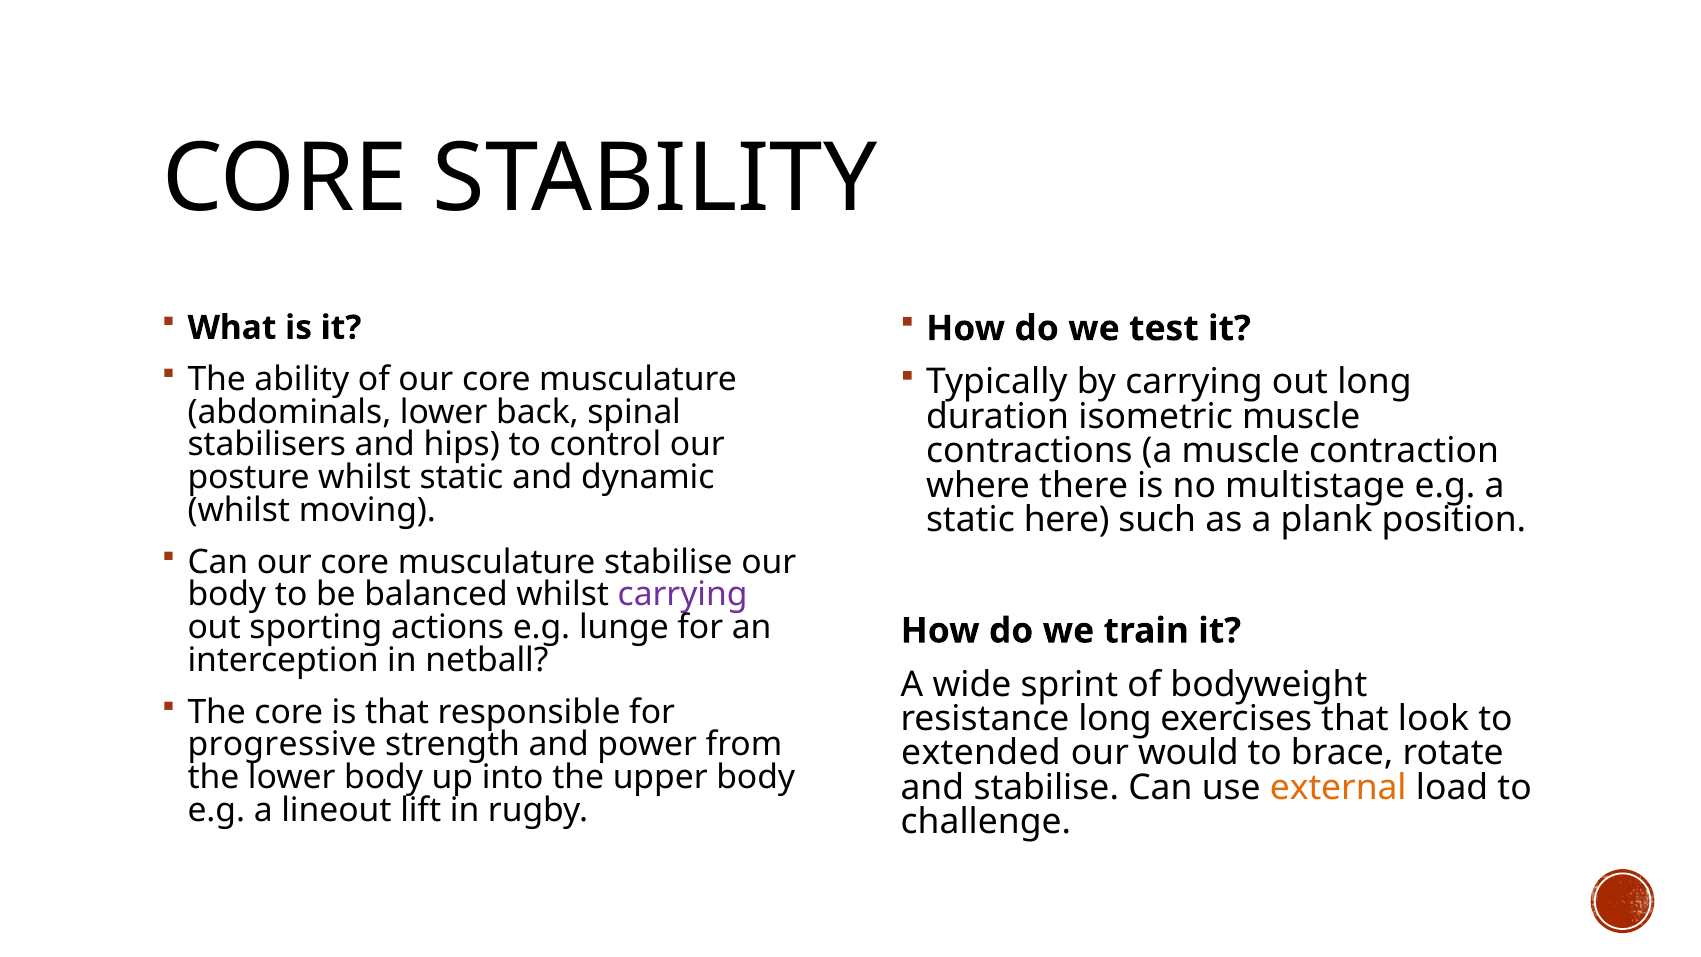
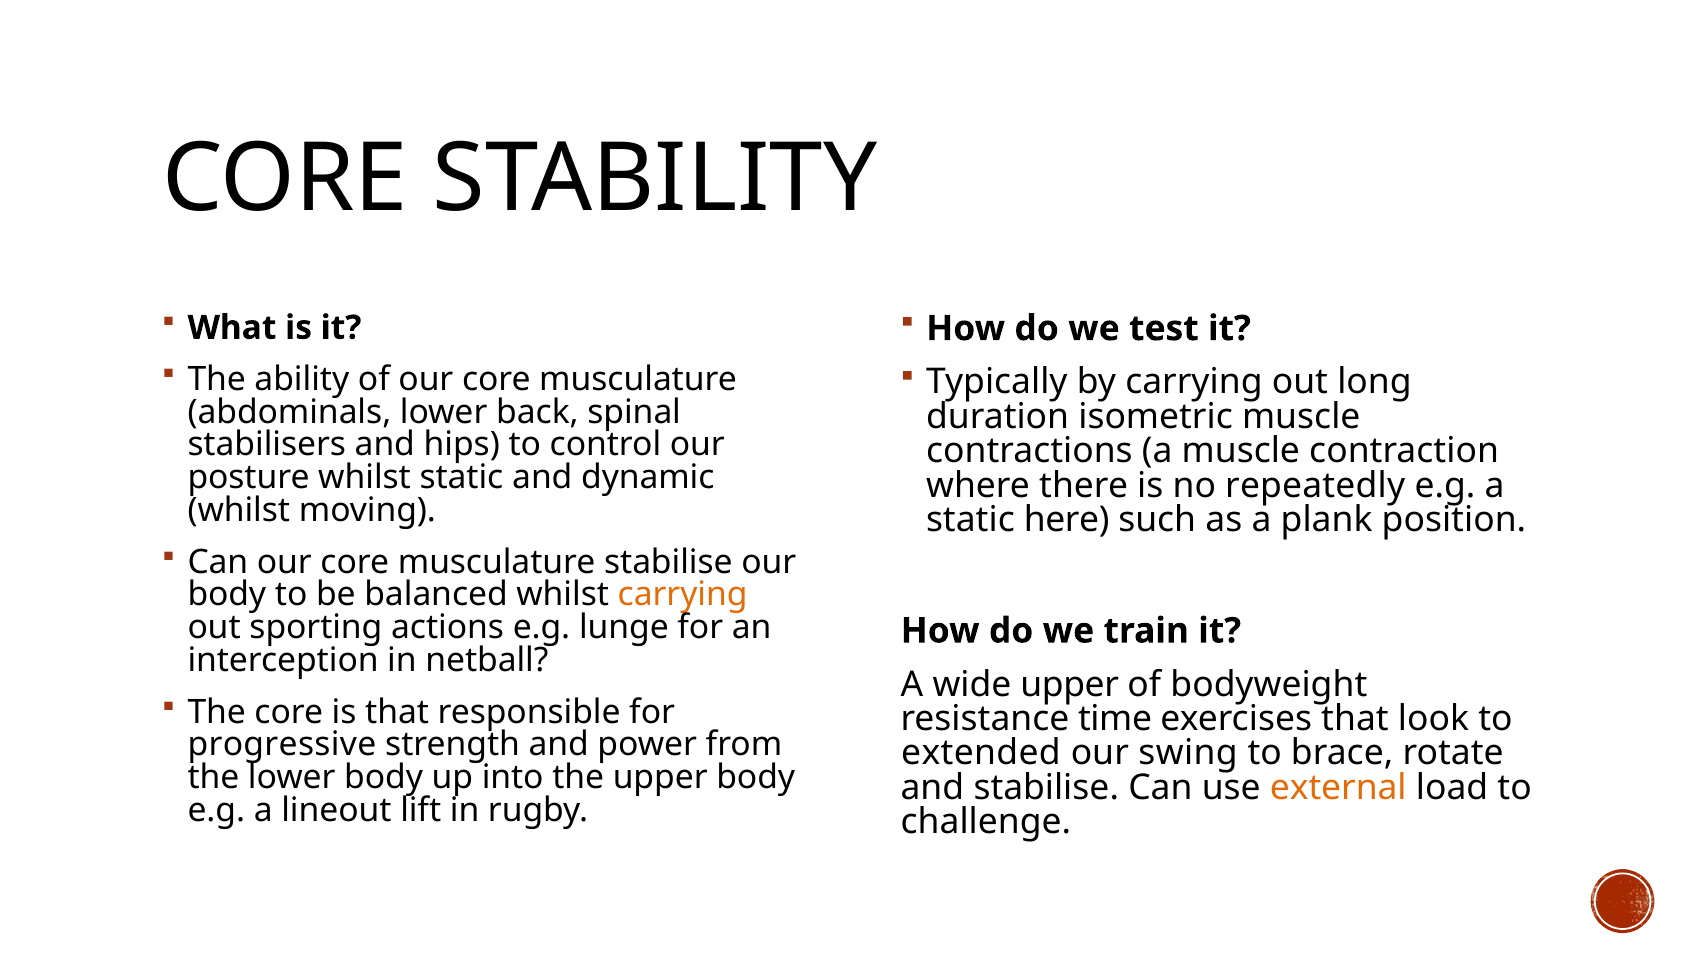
multistage: multistage -> repeatedly
carrying at (683, 595) colour: purple -> orange
wide sprint: sprint -> upper
resistance long: long -> time
would: would -> swing
